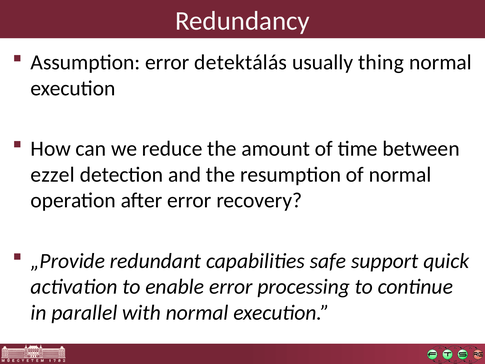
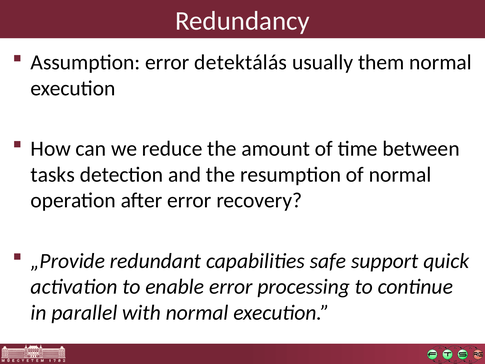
thing: thing -> them
ezzel: ezzel -> tasks
